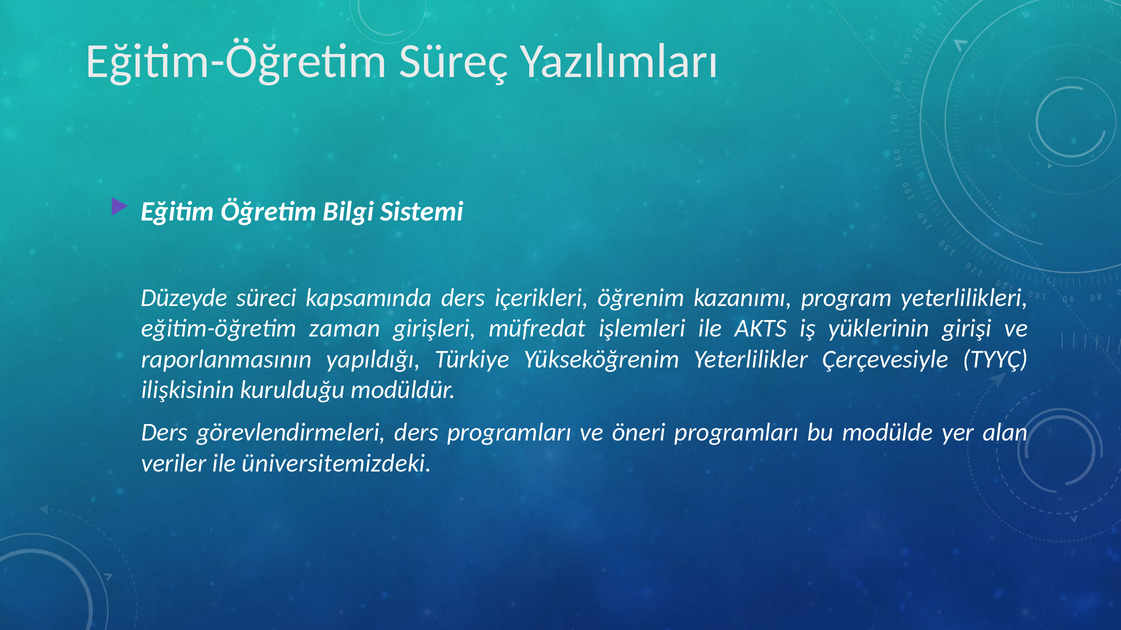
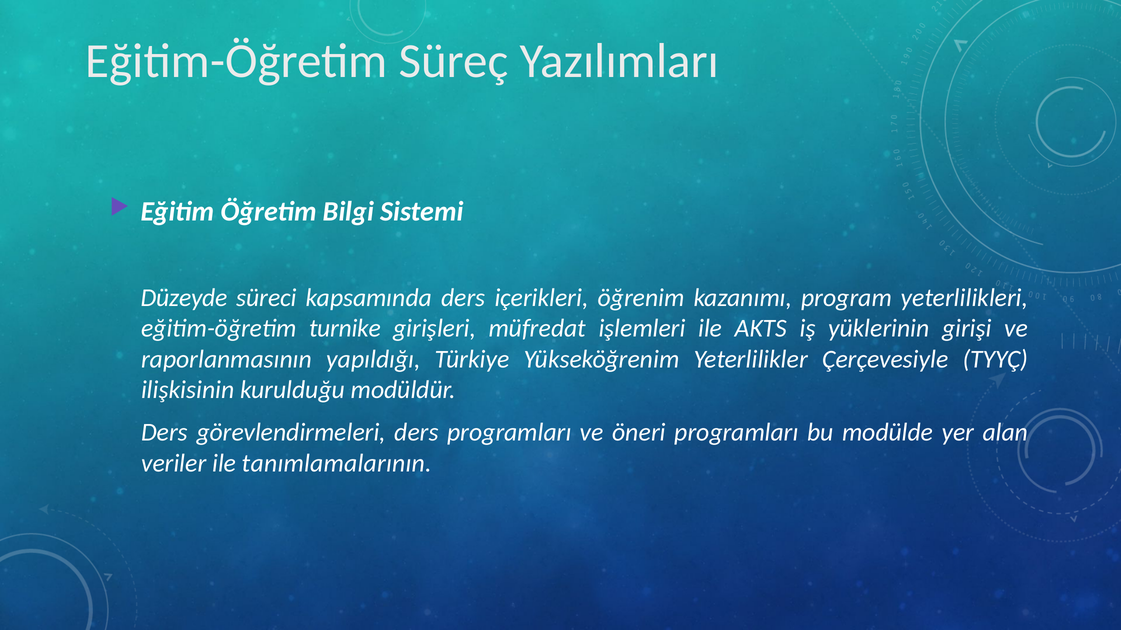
zaman: zaman -> turnike
üniversitemizdeki: üniversitemizdeki -> tanımlamalarının
